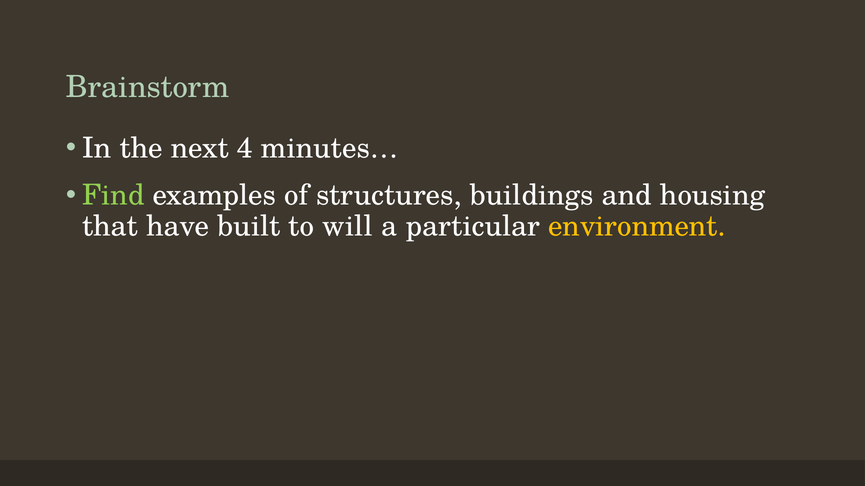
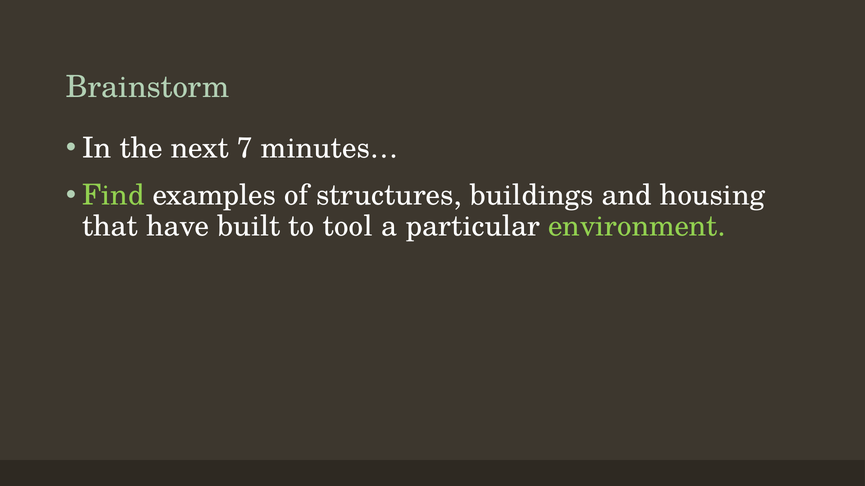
4: 4 -> 7
will: will -> tool
environment colour: yellow -> light green
